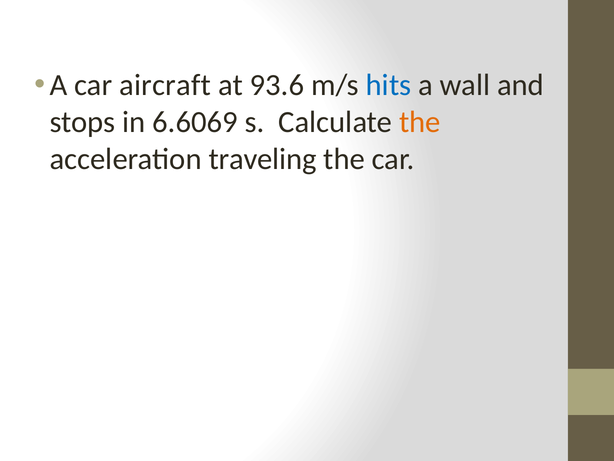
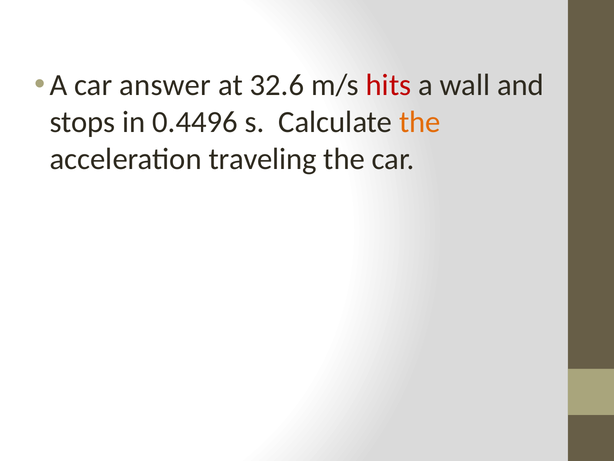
aircraft: aircraft -> answer
93.6: 93.6 -> 32.6
hits colour: blue -> red
6.6069: 6.6069 -> 0.4496
